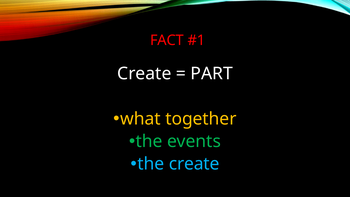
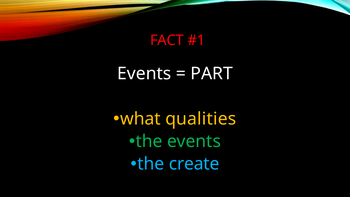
Create at (144, 74): Create -> Events
together: together -> qualities
